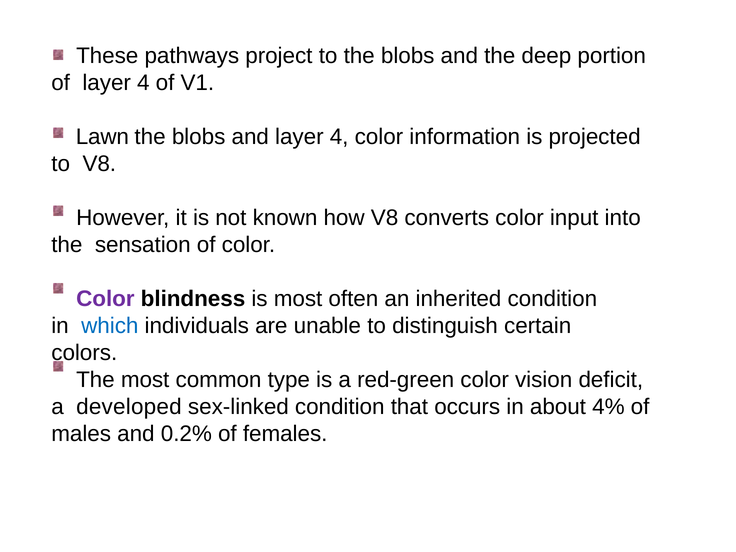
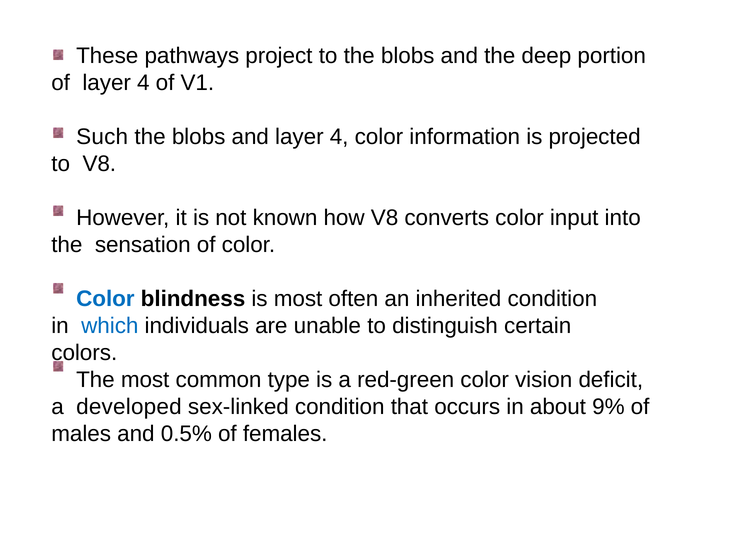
Lawn: Lawn -> Such
Color at (105, 299) colour: purple -> blue
4%: 4% -> 9%
0.2%: 0.2% -> 0.5%
